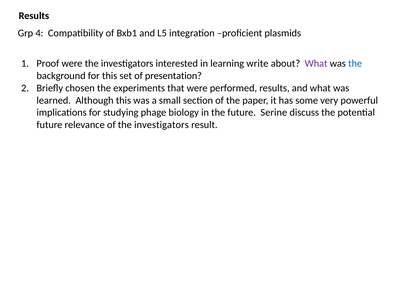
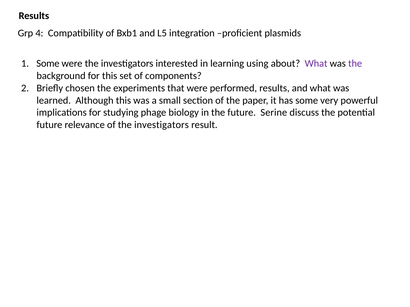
Proof at (48, 64): Proof -> Some
write: write -> using
the at (355, 64) colour: blue -> purple
presentation: presentation -> components
